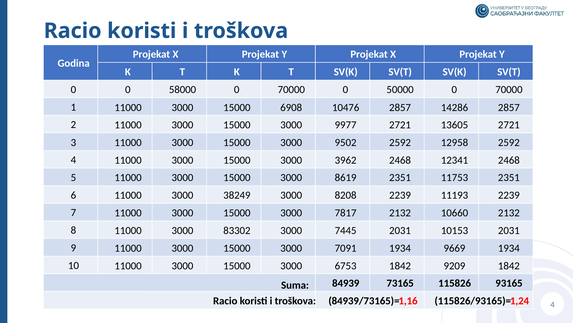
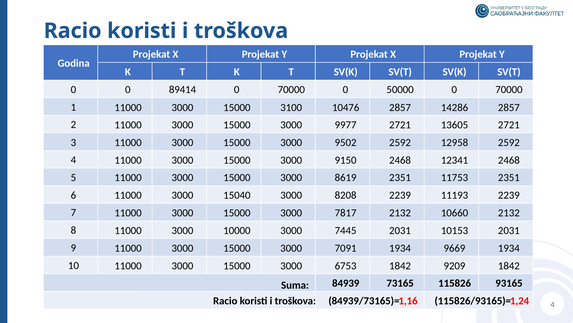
58000: 58000 -> 89414
6908: 6908 -> 3100
3962: 3962 -> 9150
38249: 38249 -> 15040
83302: 83302 -> 10000
